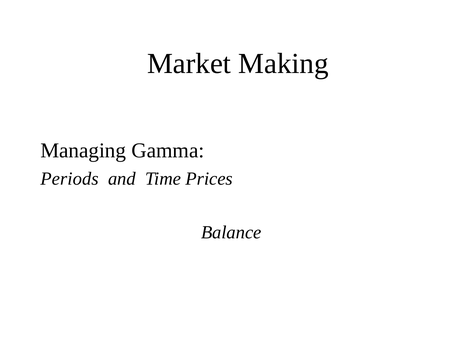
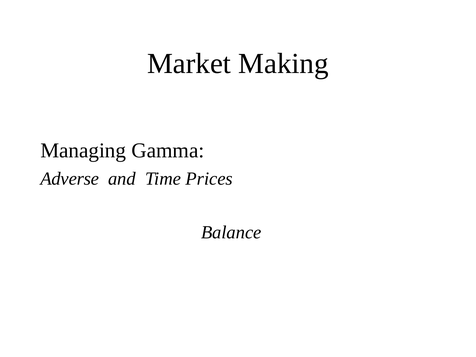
Periods: Periods -> Adverse
